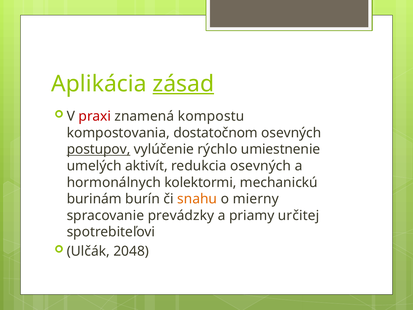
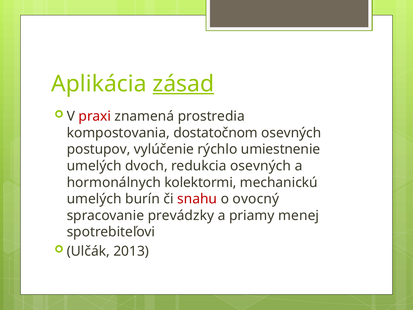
kompostu: kompostu -> prostredia
postupov underline: present -> none
aktivít: aktivít -> dvoch
burinám at (94, 199): burinám -> umelých
snahu colour: orange -> red
mierny: mierny -> ovocný
určitej: určitej -> menej
2048: 2048 -> 2013
